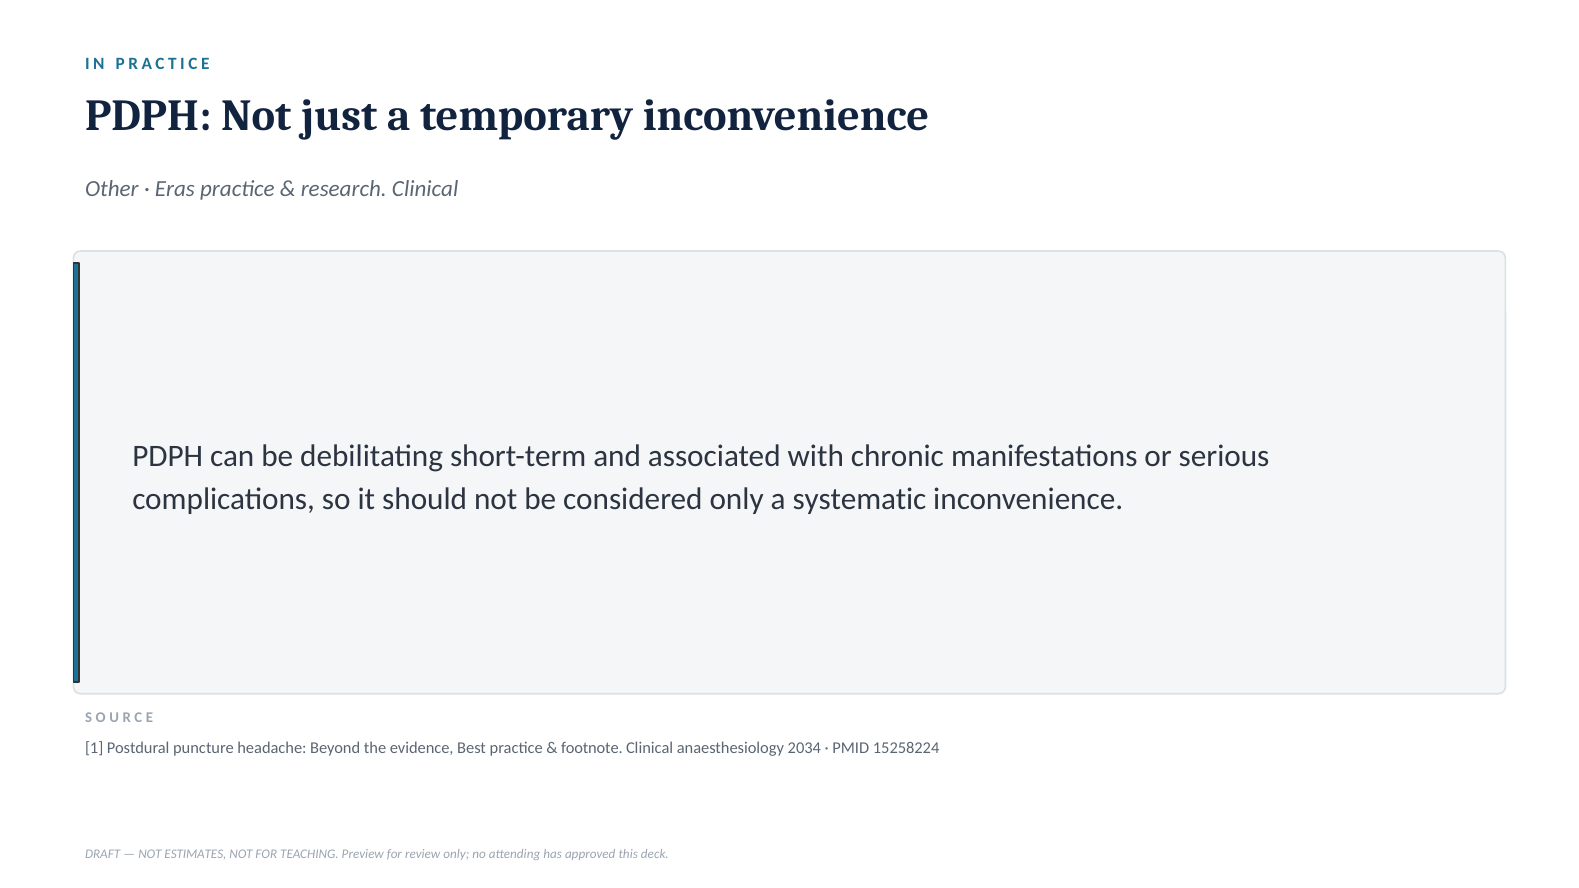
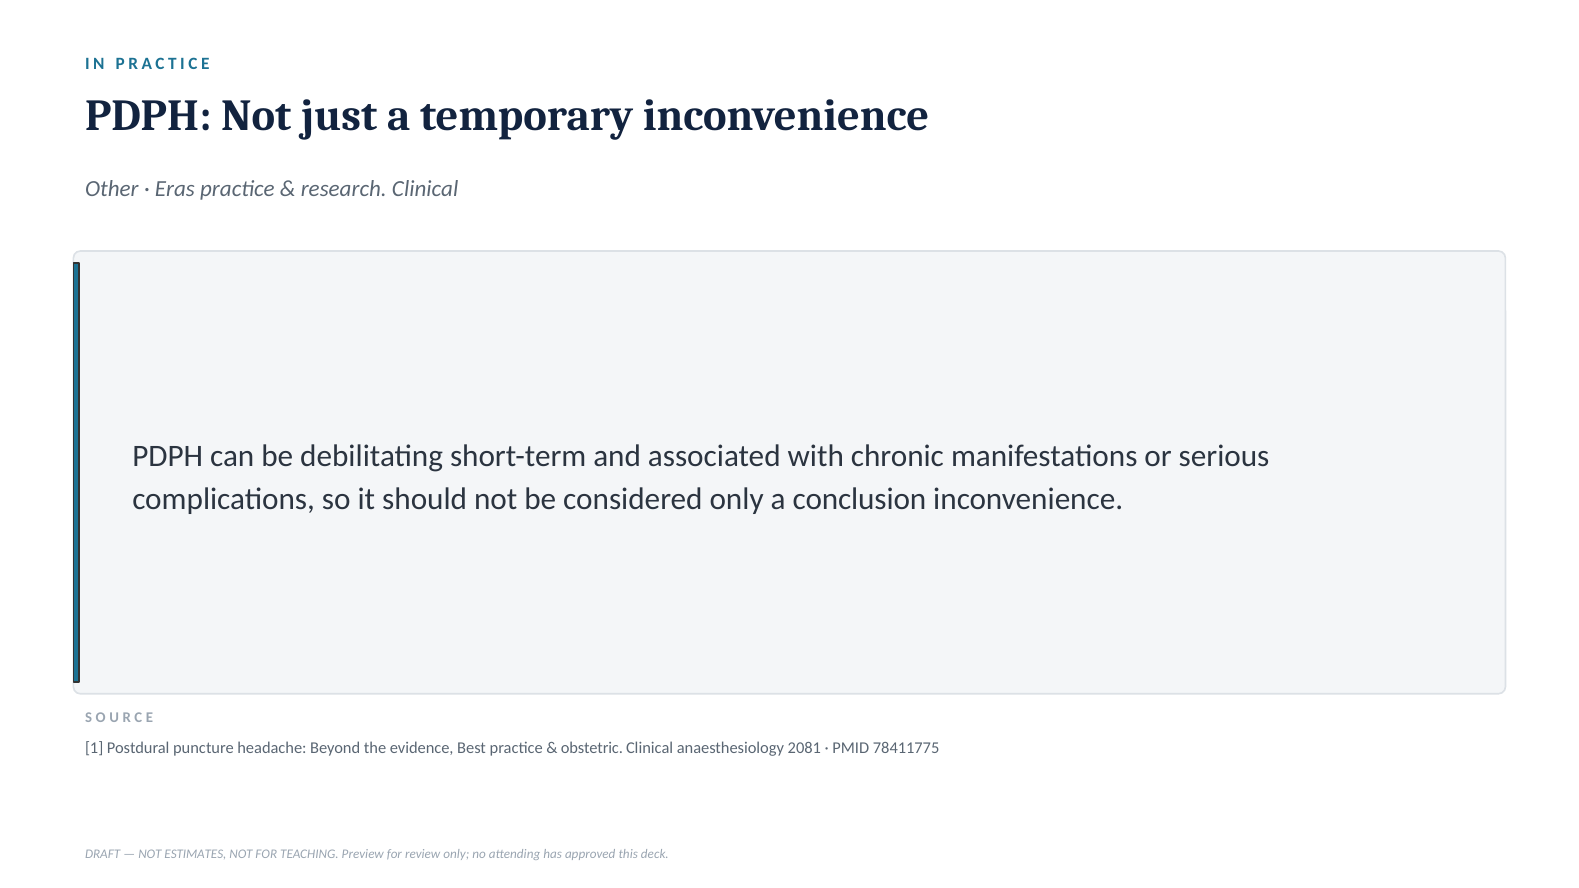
systematic: systematic -> conclusion
footnote: footnote -> obstetric
2034: 2034 -> 2081
15258224: 15258224 -> 78411775
